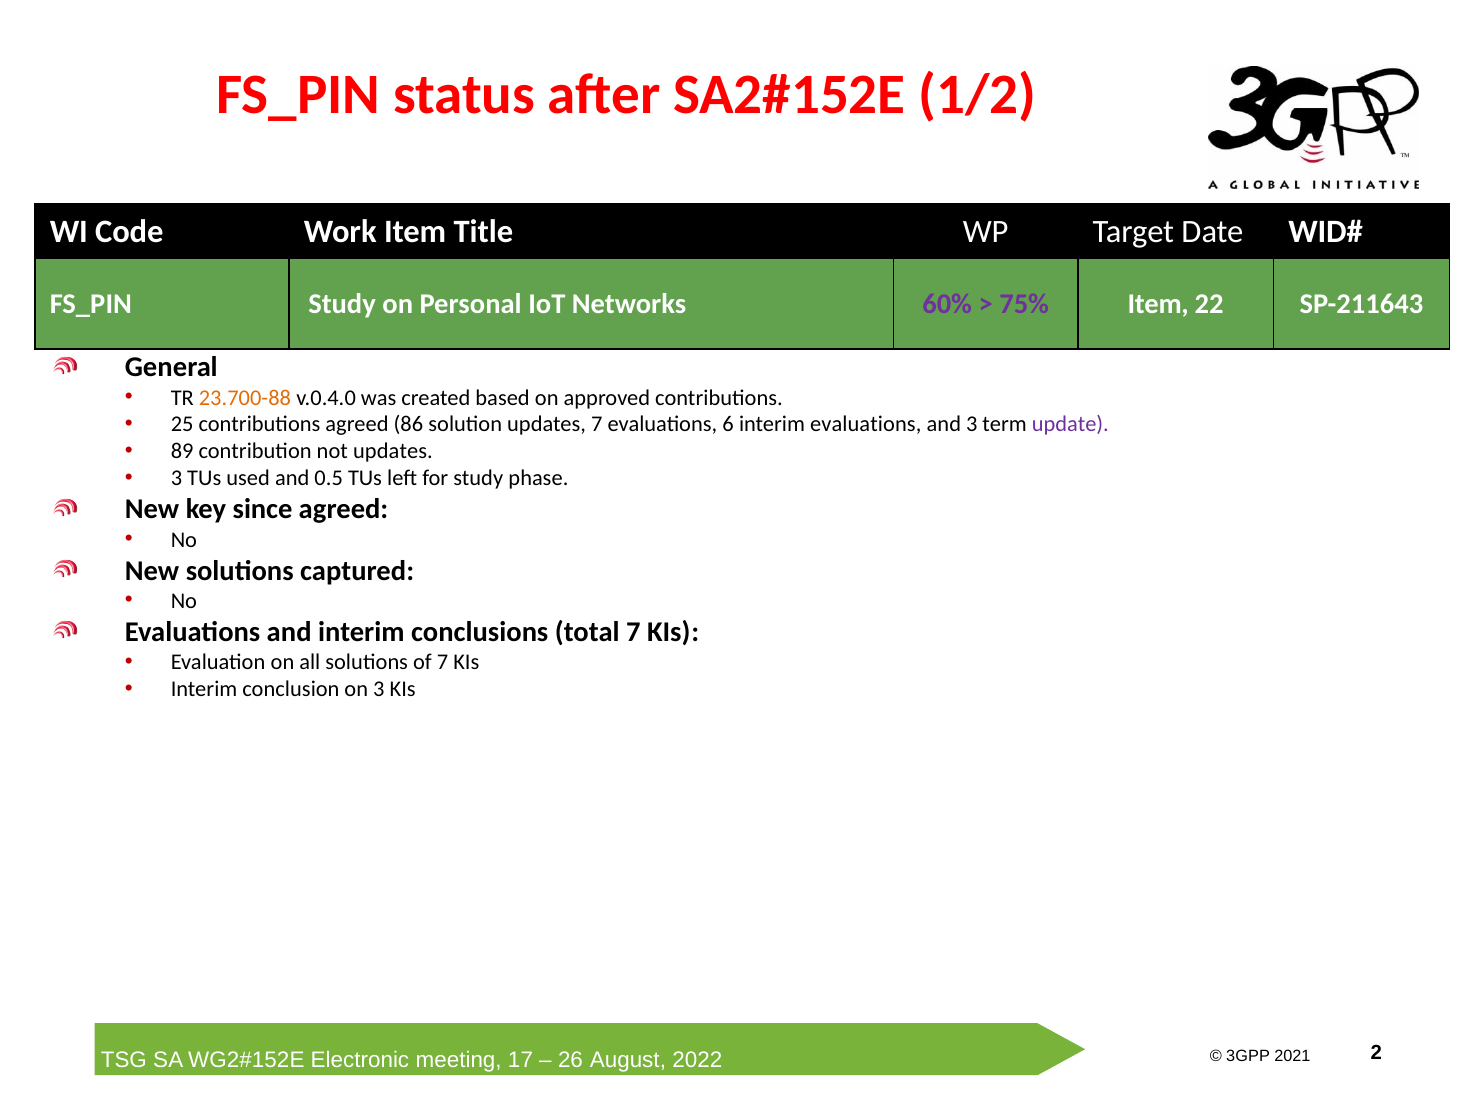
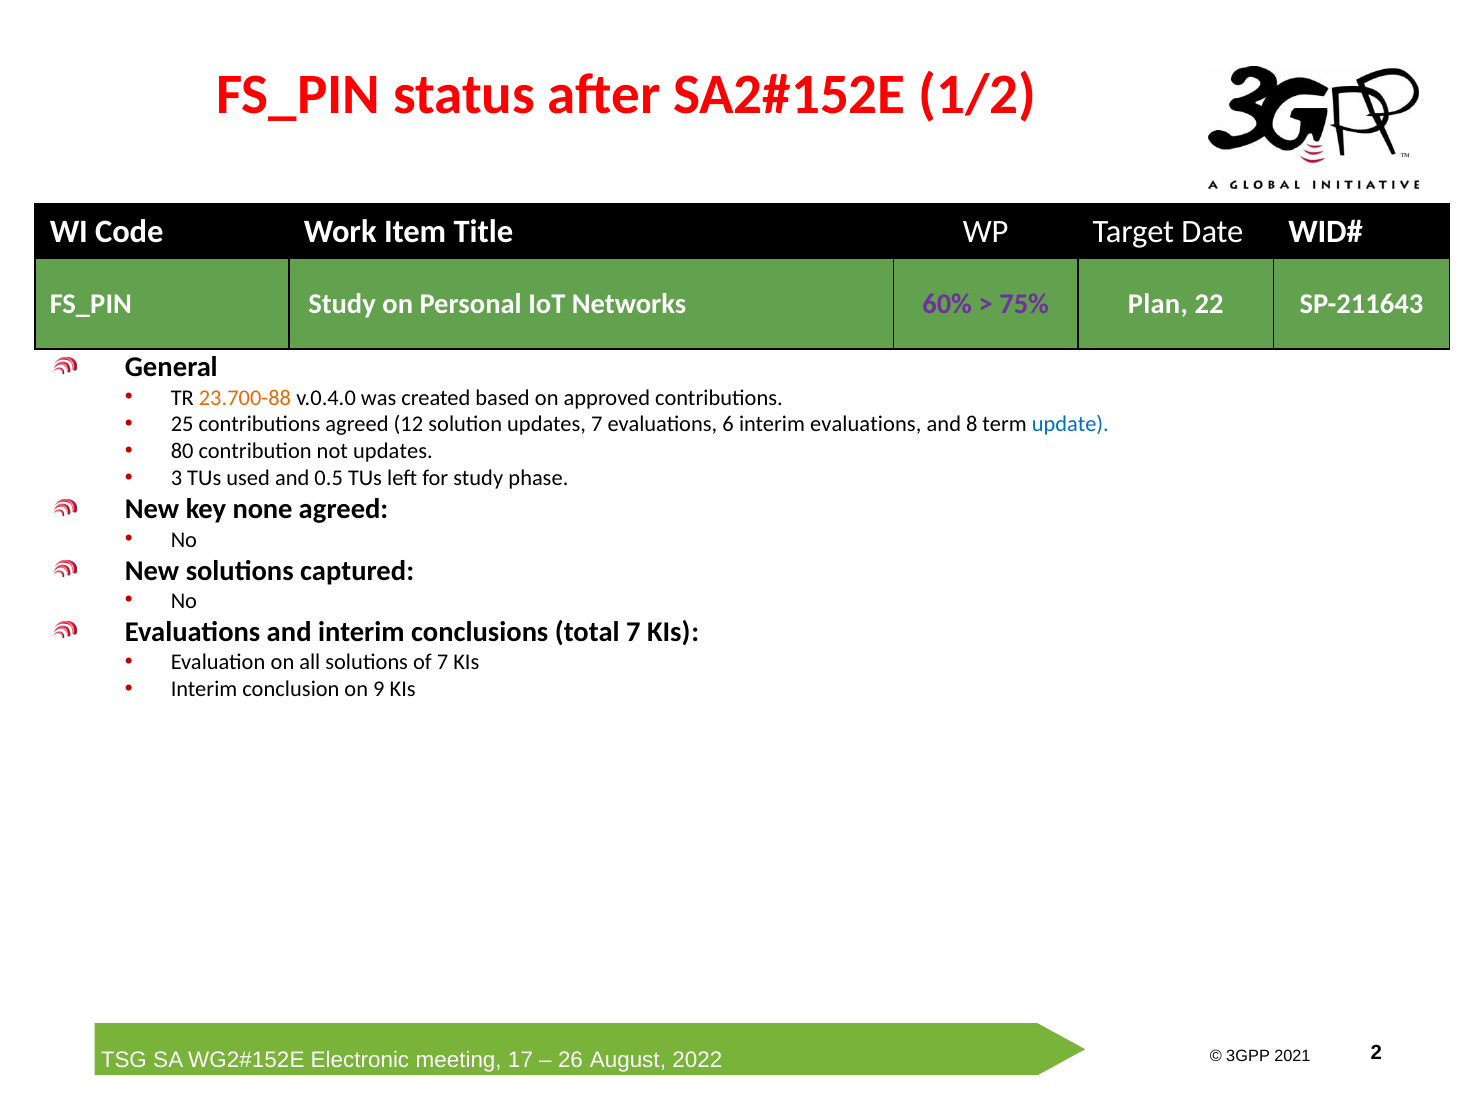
75% Item: Item -> Plan
86: 86 -> 12
and 3: 3 -> 8
update colour: purple -> blue
89: 89 -> 80
since: since -> none
on 3: 3 -> 9
